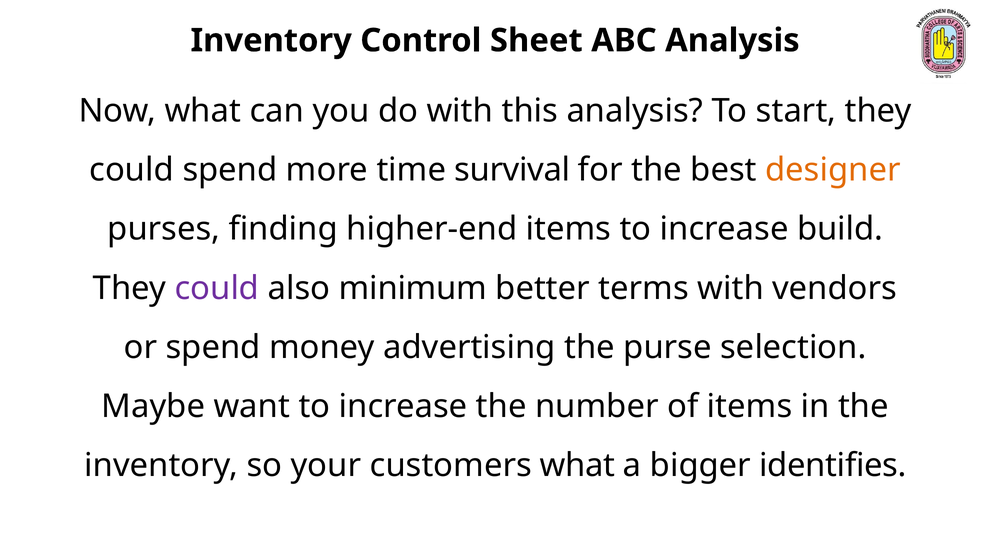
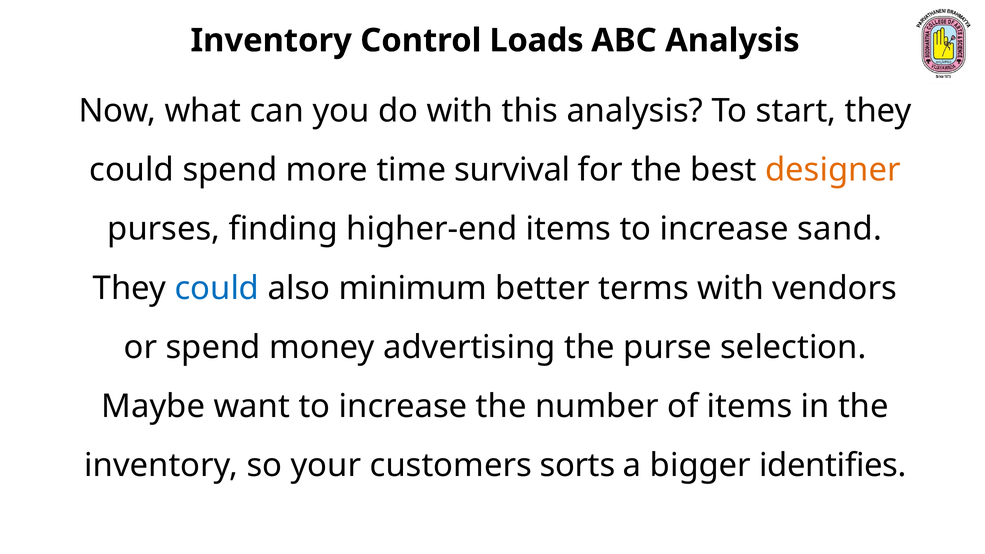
Sheet: Sheet -> Loads
build: build -> sand
could at (217, 288) colour: purple -> blue
customers what: what -> sorts
